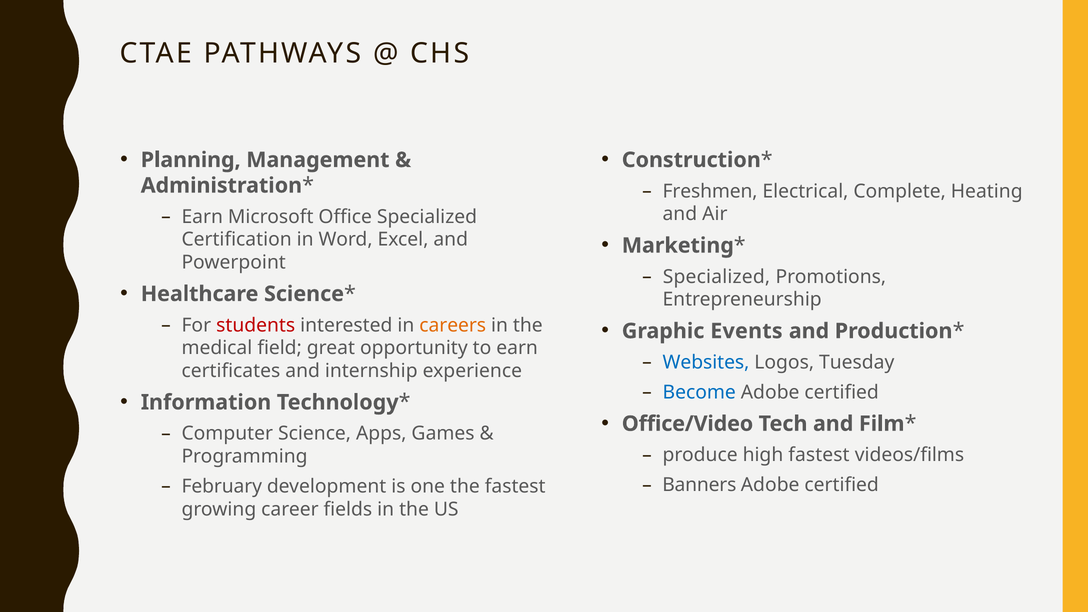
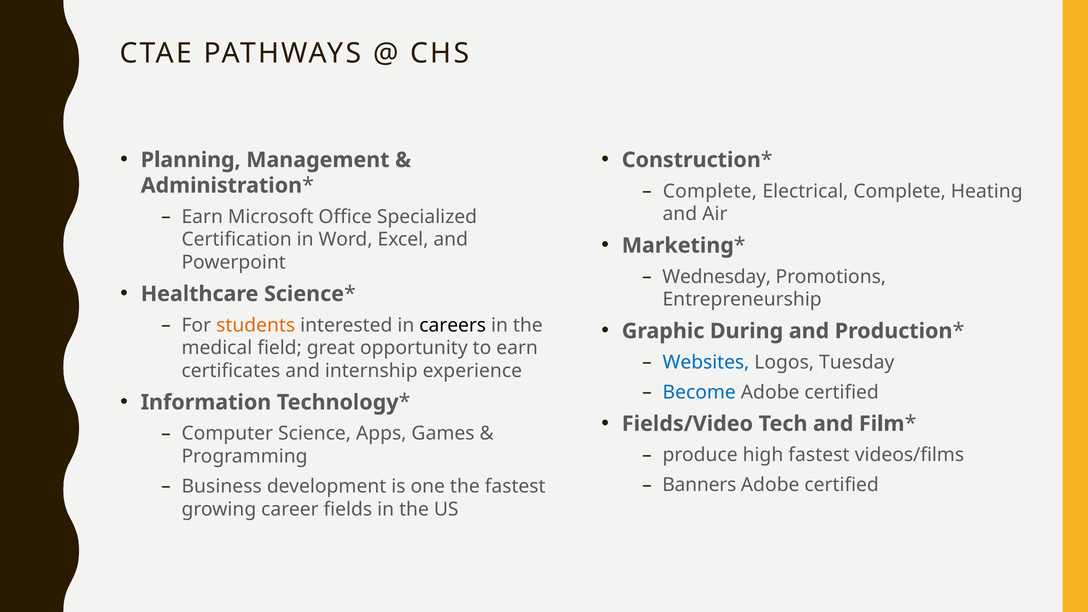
Freshmen at (710, 191): Freshmen -> Complete
Specialized at (716, 277): Specialized -> Wednesday
students colour: red -> orange
careers colour: orange -> black
Events: Events -> During
Office/Video: Office/Video -> Fields/Video
February: February -> Business
